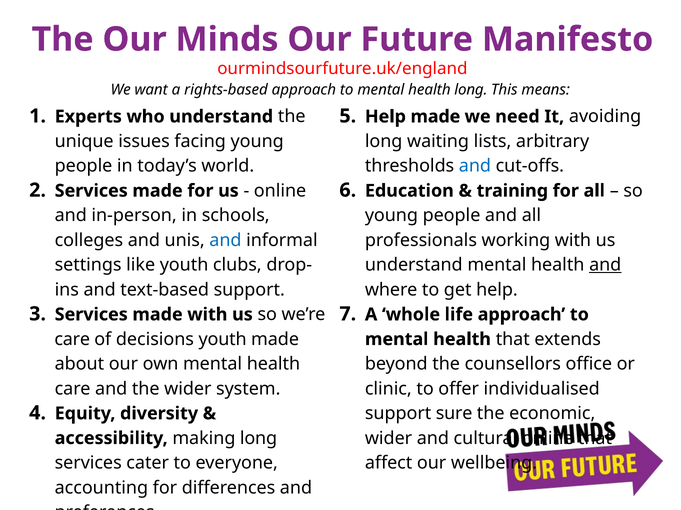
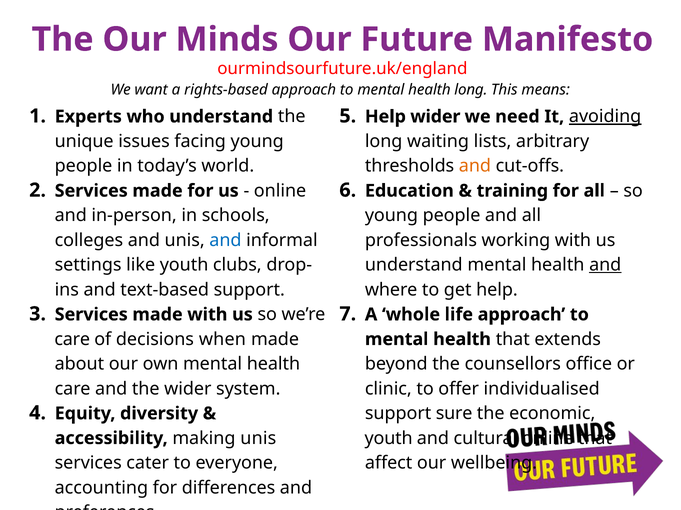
Help made: made -> wider
avoiding underline: none -> present
and at (475, 166) colour: blue -> orange
decisions youth: youth -> when
wider at (389, 439): wider -> youth
making long: long -> unis
